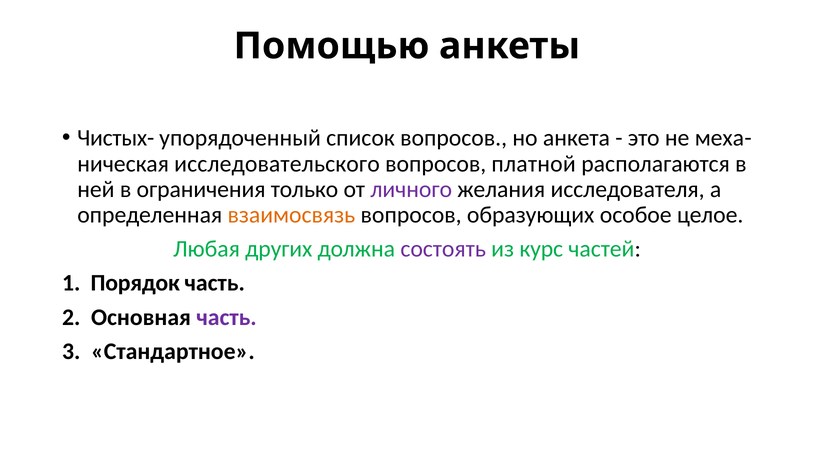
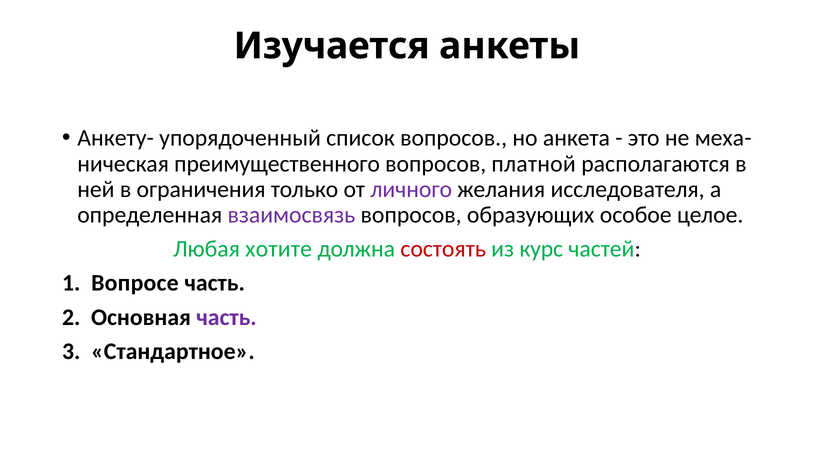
Помощью: Помощью -> Изучается
Чистых-: Чистых- -> Анкету-
исследовательского: исследовательского -> преимущественного
взаимосвязь colour: orange -> purple
других: других -> хотите
состоять colour: purple -> red
Порядок: Порядок -> Вопросе
